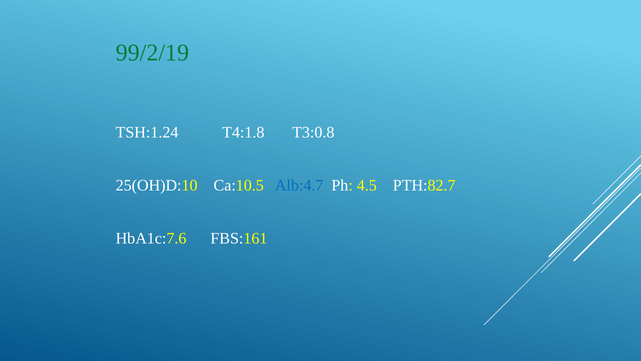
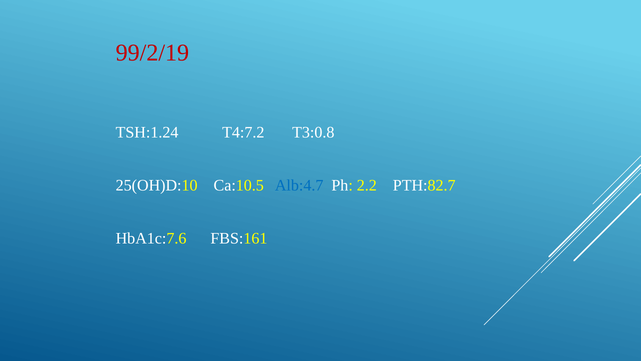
99/2/19 colour: green -> red
T4:1.8: T4:1.8 -> T4:7.2
4.5: 4.5 -> 2.2
